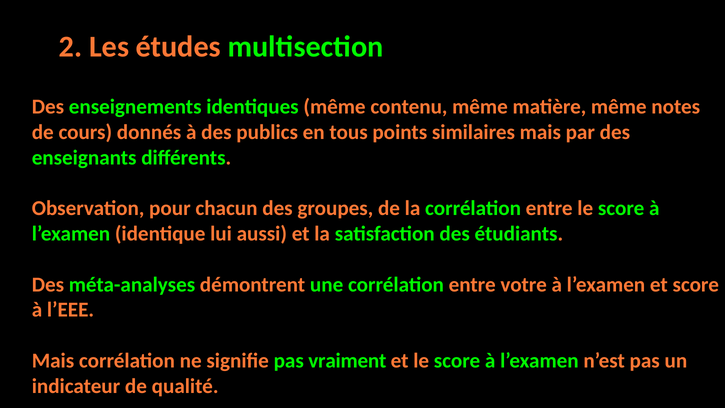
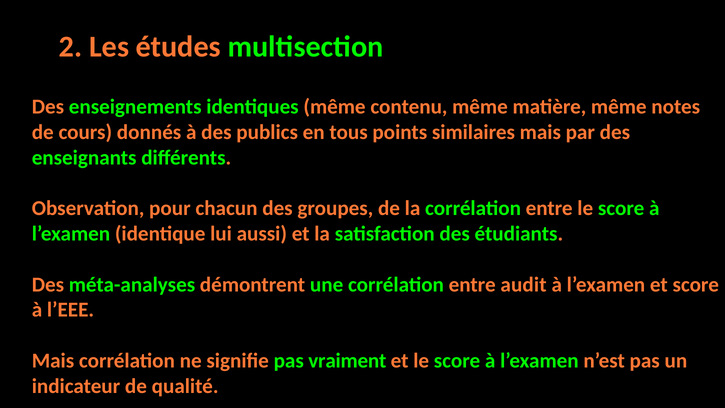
votre: votre -> audit
